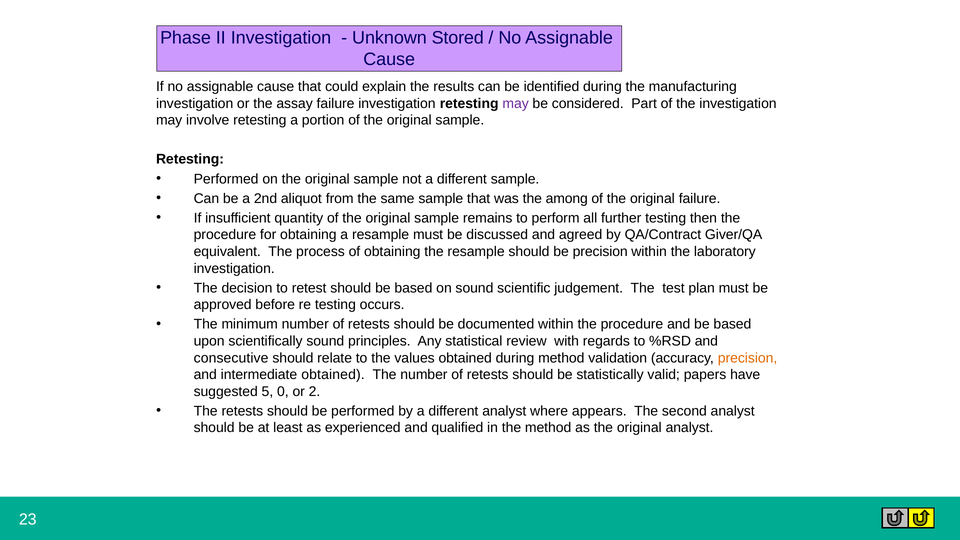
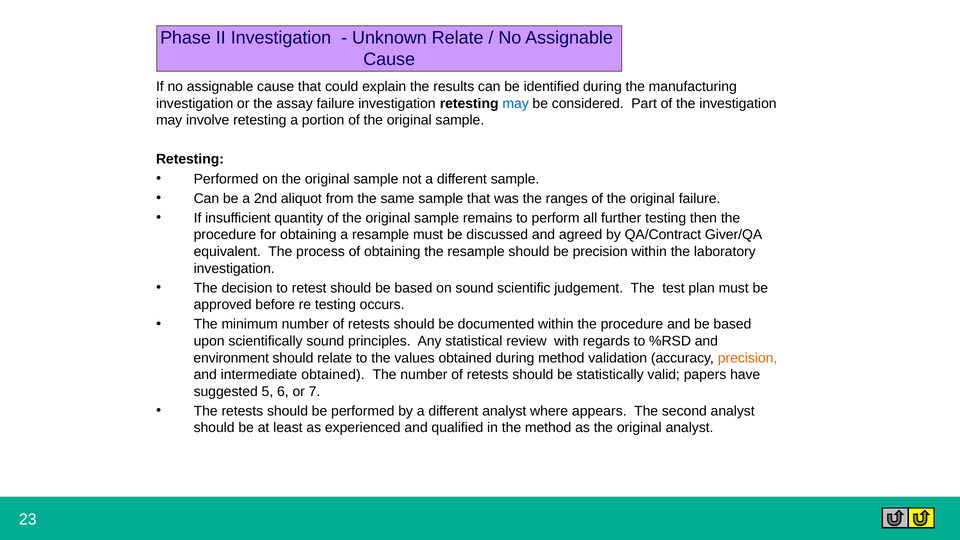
Unknown Stored: Stored -> Relate
may at (516, 103) colour: purple -> blue
among: among -> ranges
consecutive: consecutive -> environment
0: 0 -> 6
2: 2 -> 7
